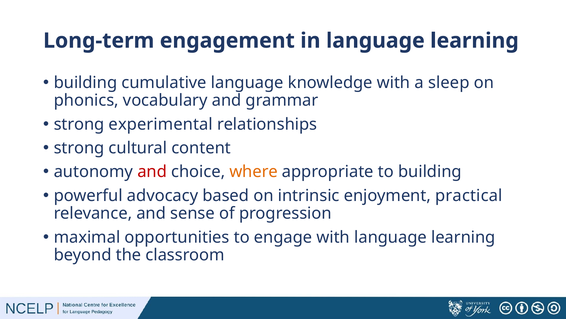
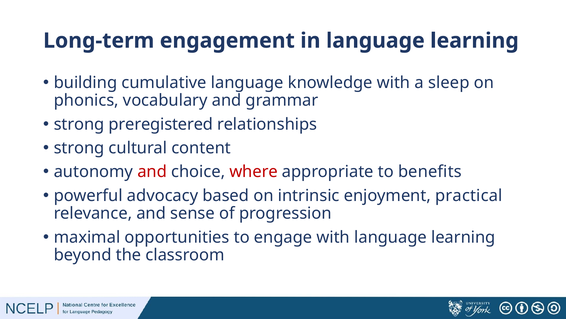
experimental: experimental -> preregistered
where colour: orange -> red
to building: building -> benefits
